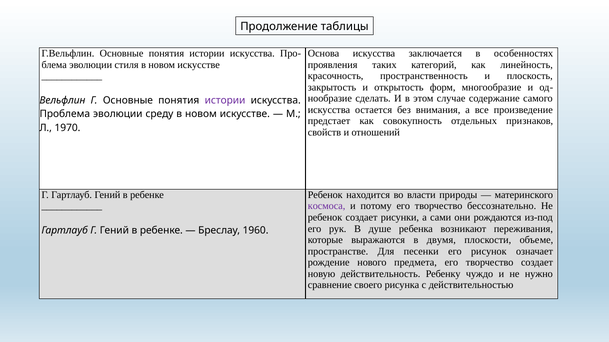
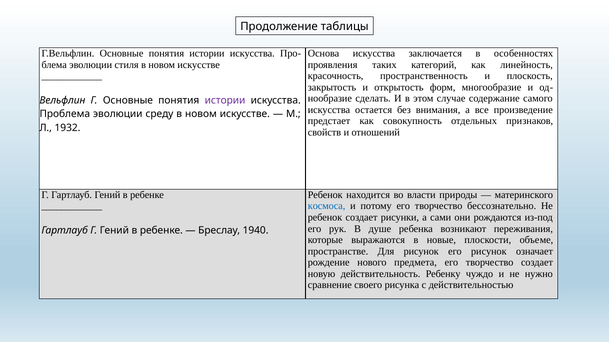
1970: 1970 -> 1932
космоса colour: purple -> blue
1960: 1960 -> 1940
двумя: двумя -> новые
песенки: песенки -> рисунок
